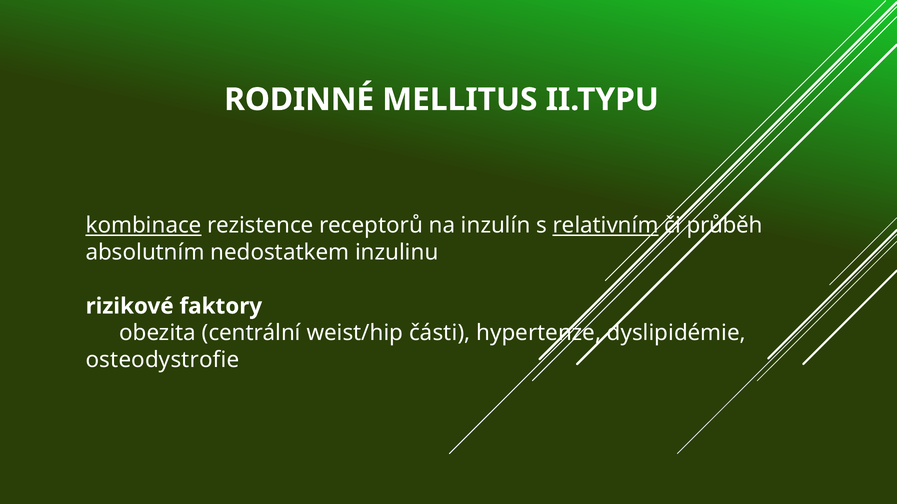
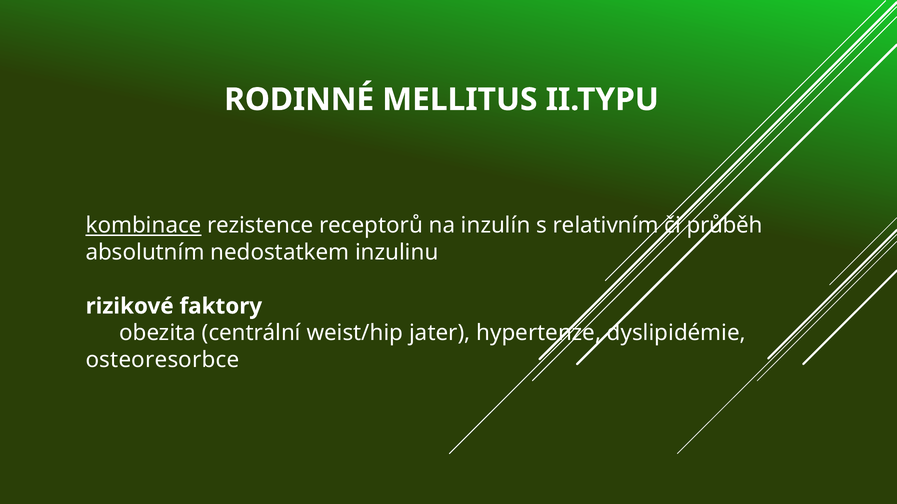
relativním underline: present -> none
části: části -> jater
osteodystrofie: osteodystrofie -> osteoresorbce
